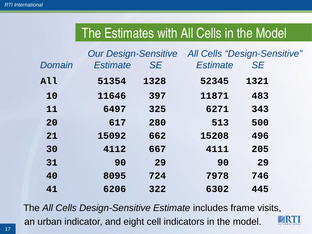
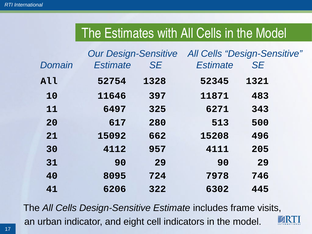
51354: 51354 -> 52754
667: 667 -> 957
